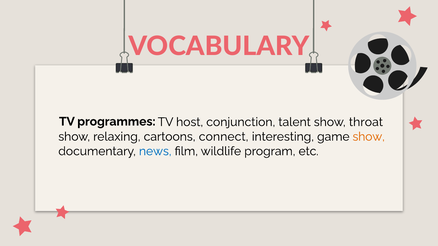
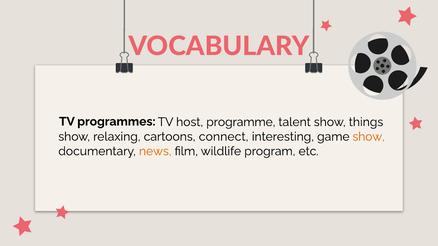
conjunction: conjunction -> programme
throat: throat -> things
news colour: blue -> orange
